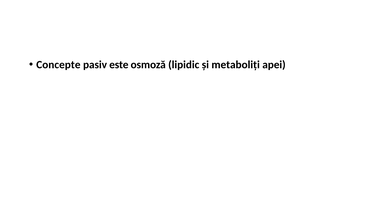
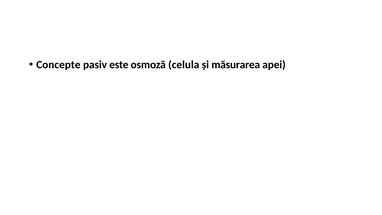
lipidic: lipidic -> celula
metaboliți: metaboliți -> măsurarea
